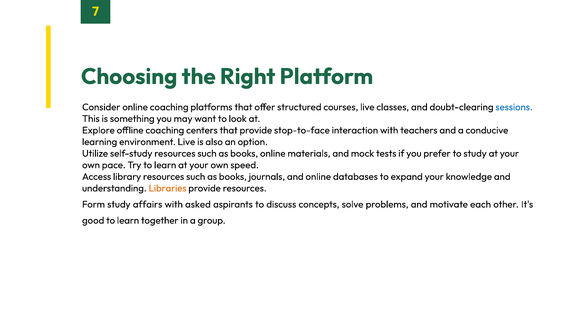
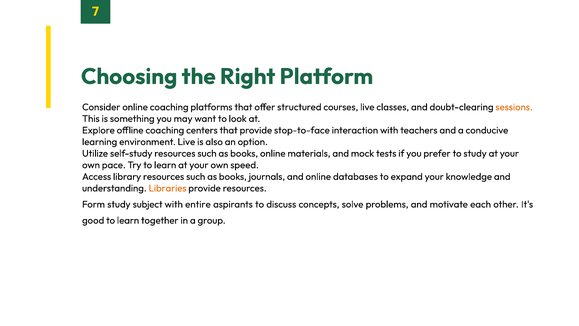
sessions colour: blue -> orange
affairs: affairs -> subject
asked: asked -> entire
